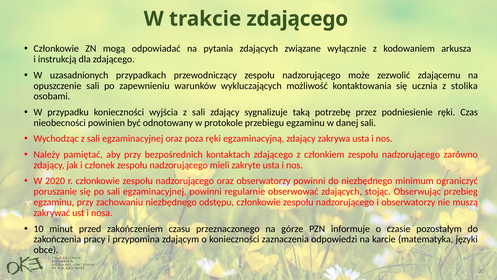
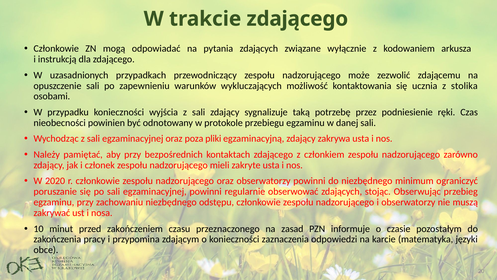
poza ręki: ręki -> pliki
górze: górze -> zasad
